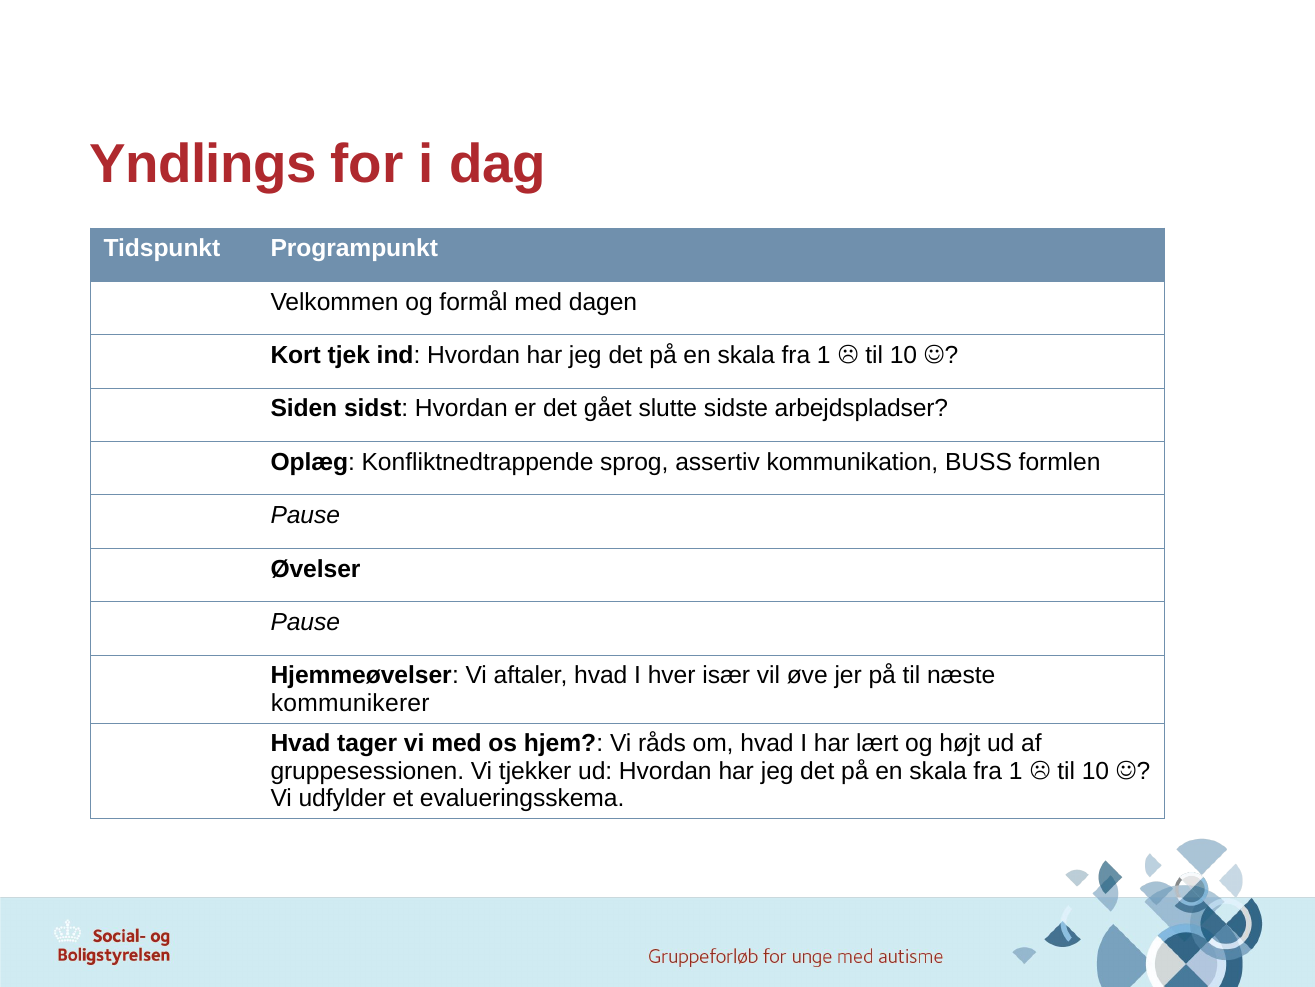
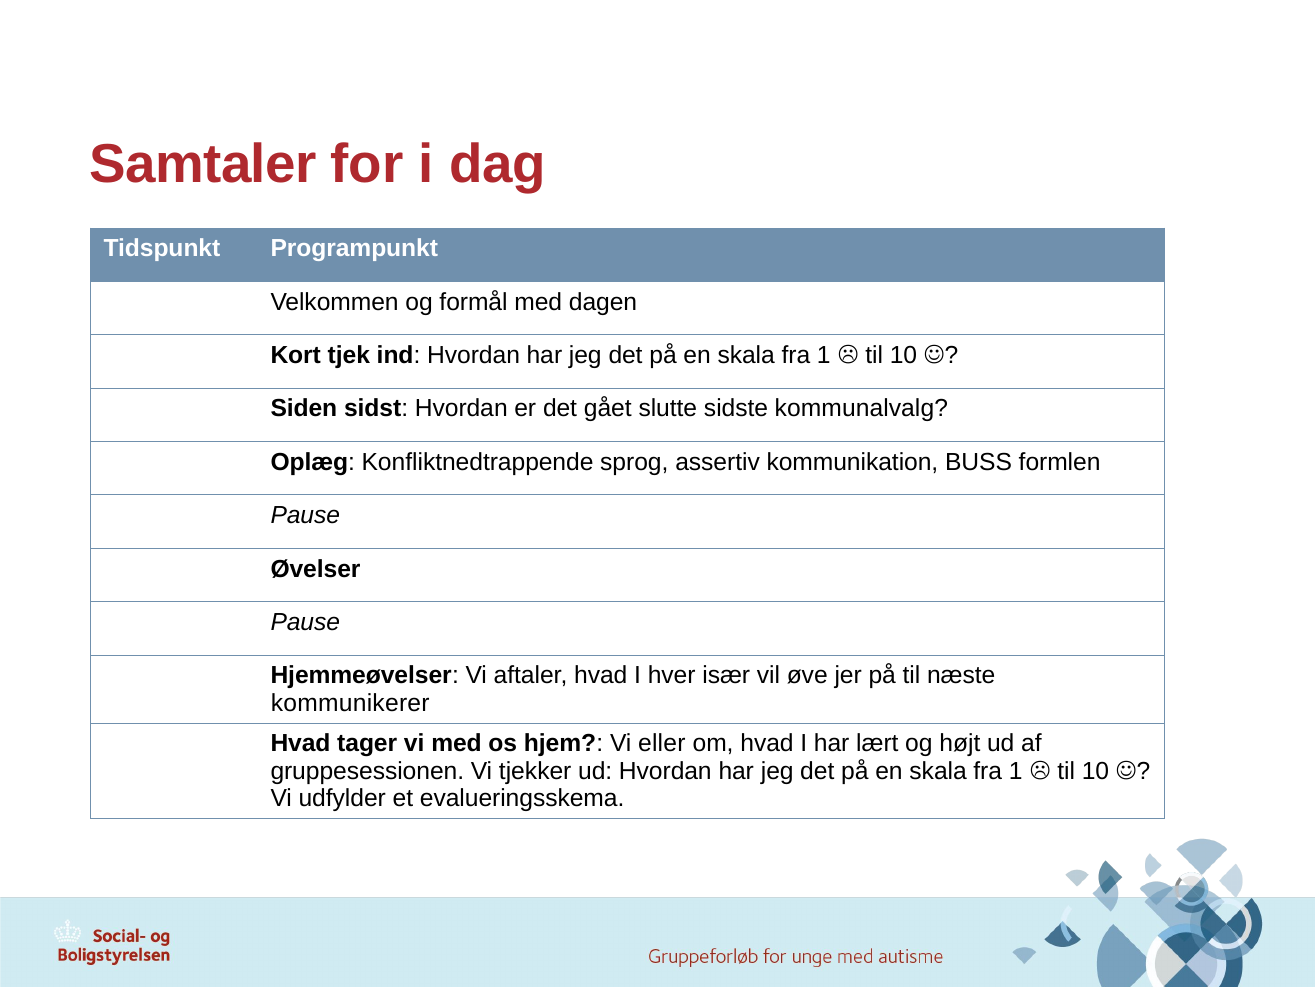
Yndlings: Yndlings -> Samtaler
arbejdspladser: arbejdspladser -> kommunalvalg
råds: råds -> eller
